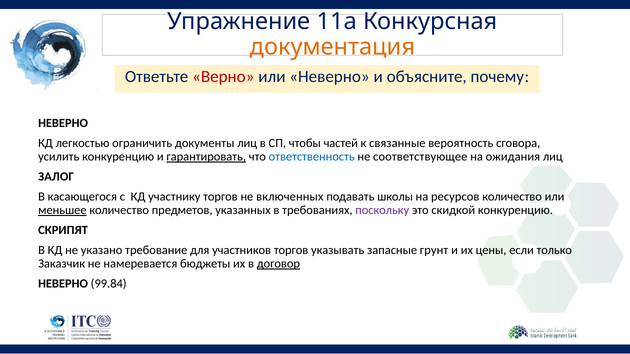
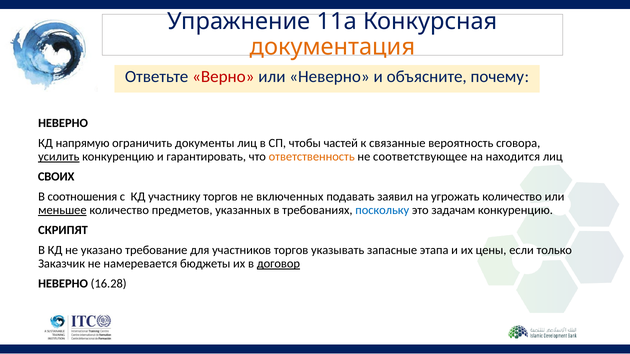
легкостью: легкостью -> напрямую
усилить underline: none -> present
гарантировать underline: present -> none
ответственность colour: blue -> orange
ожидания: ожидания -> находится
ЗАЛОГ: ЗАЛОГ -> СВОИХ
касающегося: касающегося -> соотношения
школы: школы -> заявил
ресурсов: ресурсов -> угрожать
поскольку colour: purple -> blue
скидкой: скидкой -> задачам
грунт: грунт -> этапа
99.84: 99.84 -> 16.28
